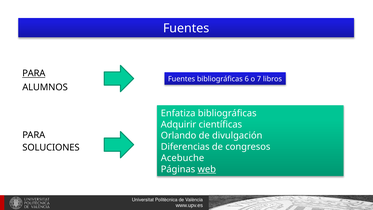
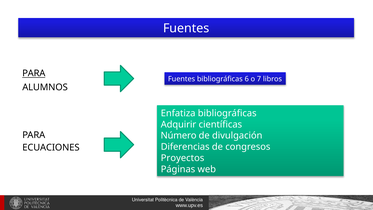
Orlando: Orlando -> Número
SOLUCIONES: SOLUCIONES -> ECUACIONES
Acebuche: Acebuche -> Proyectos
web underline: present -> none
